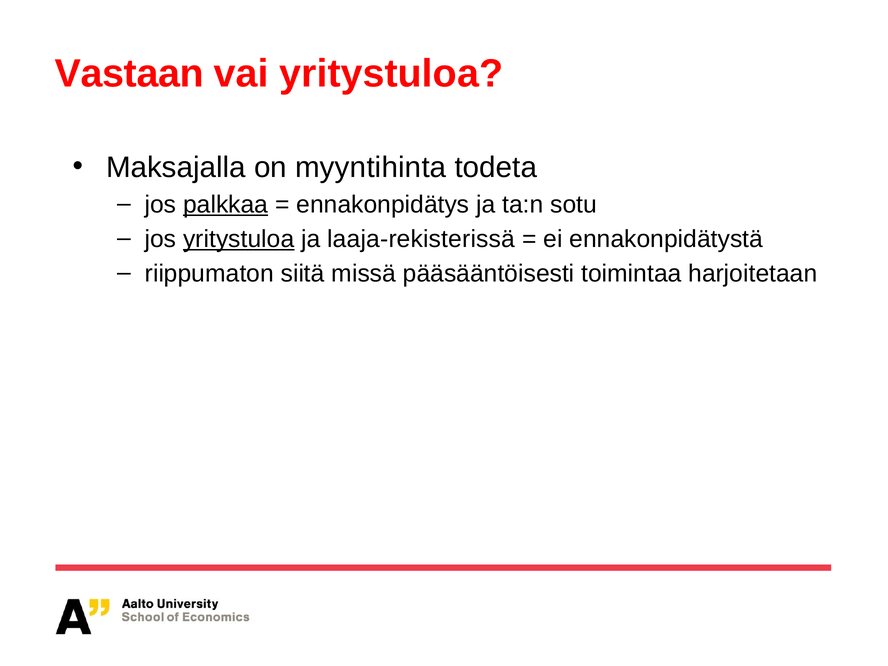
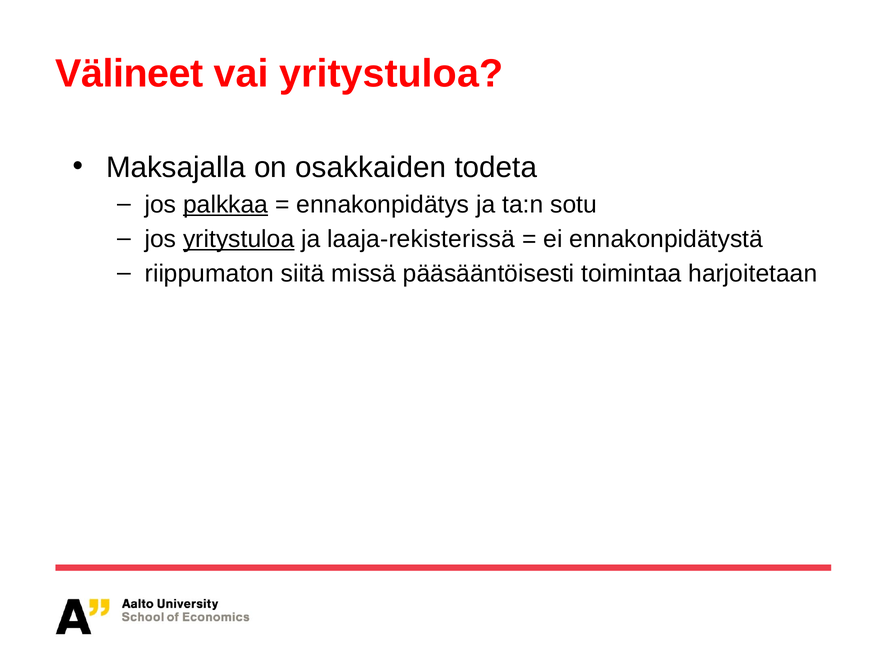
Vastaan: Vastaan -> Välineet
myyntihinta: myyntihinta -> osakkaiden
